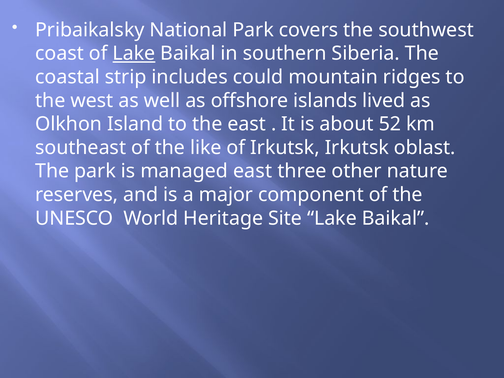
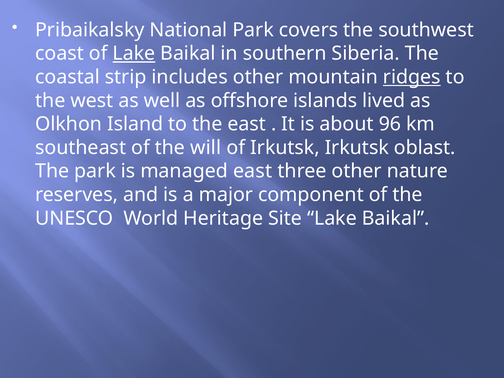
includes could: could -> other
ridges underline: none -> present
52: 52 -> 96
like: like -> will
